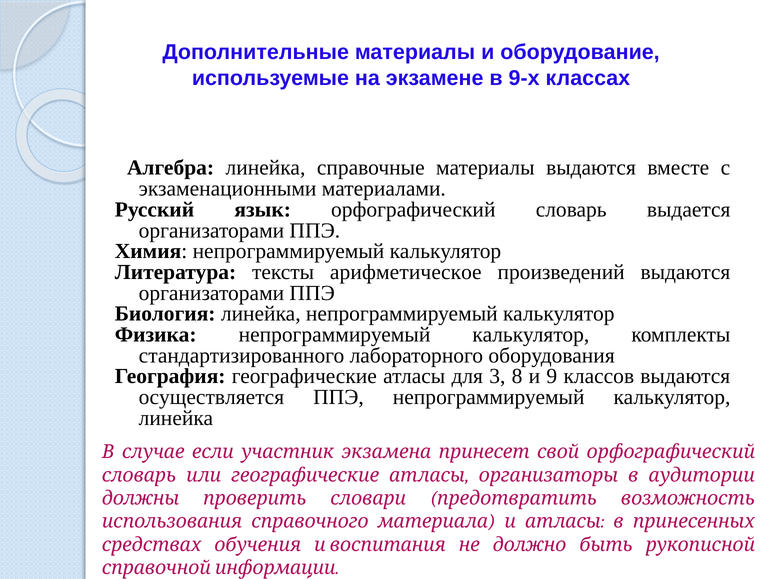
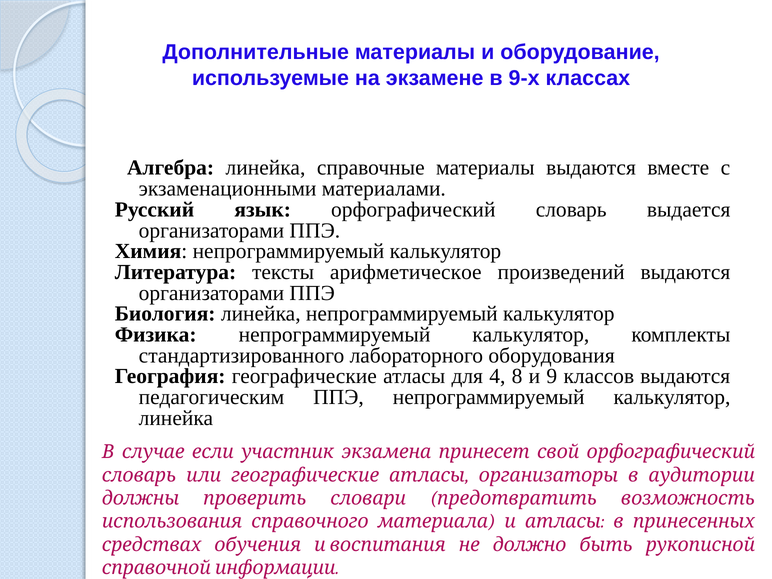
3: 3 -> 4
осуществляется: осуществляется -> педагогическим
